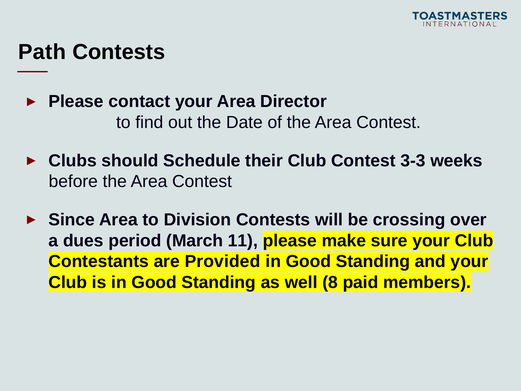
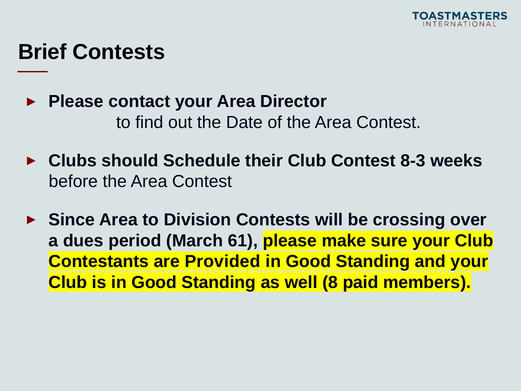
Path: Path -> Brief
3-3: 3-3 -> 8-3
11: 11 -> 61
